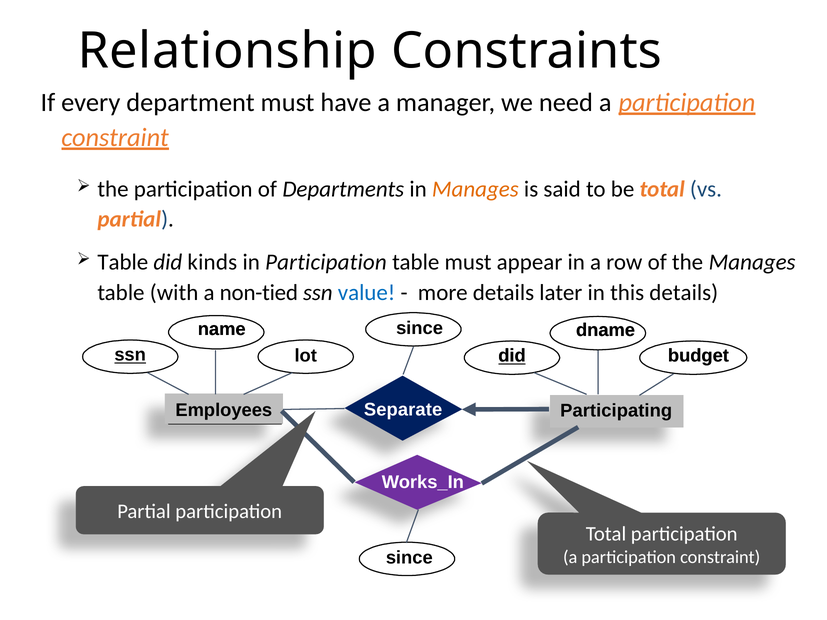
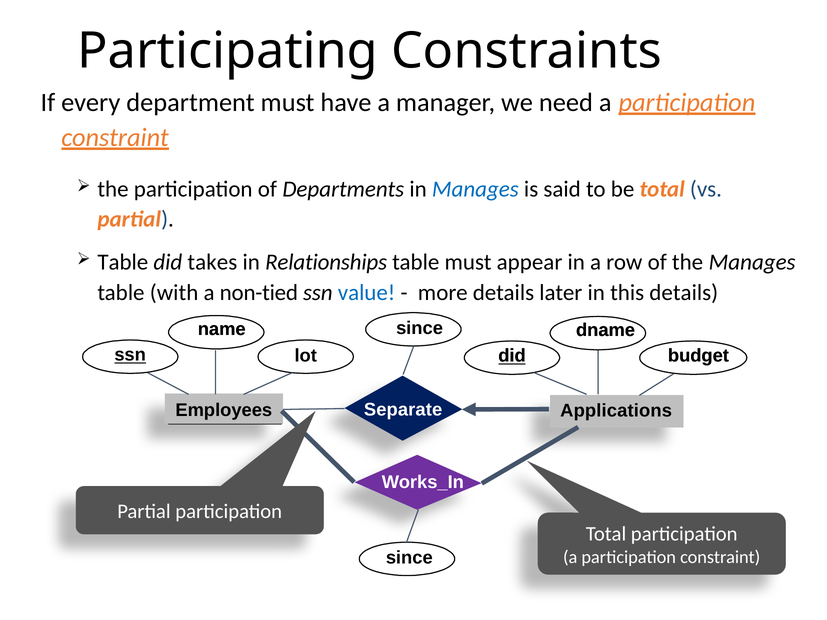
Relationship: Relationship -> Participating
Manages at (475, 189) colour: orange -> blue
kinds: kinds -> takes
in Participation: Participation -> Relationships
Participating: Participating -> Applications
